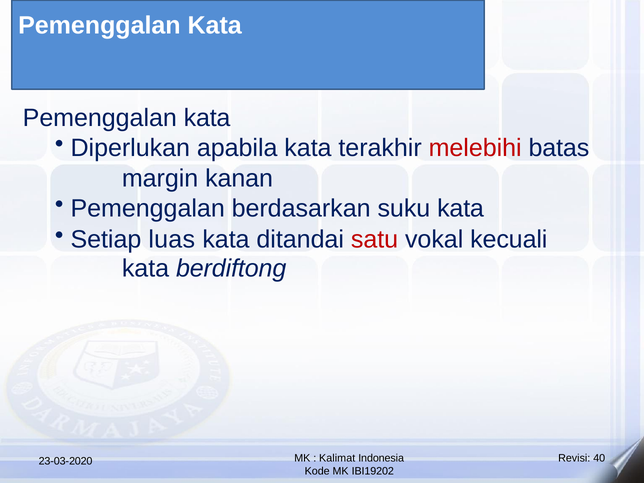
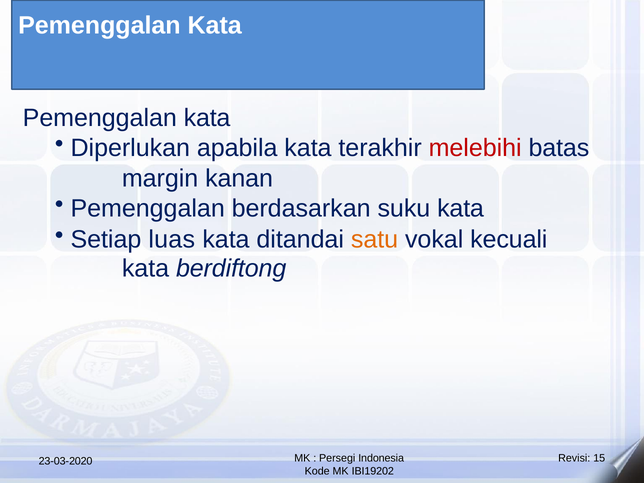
satu colour: red -> orange
Kalimat: Kalimat -> Persegi
40: 40 -> 15
